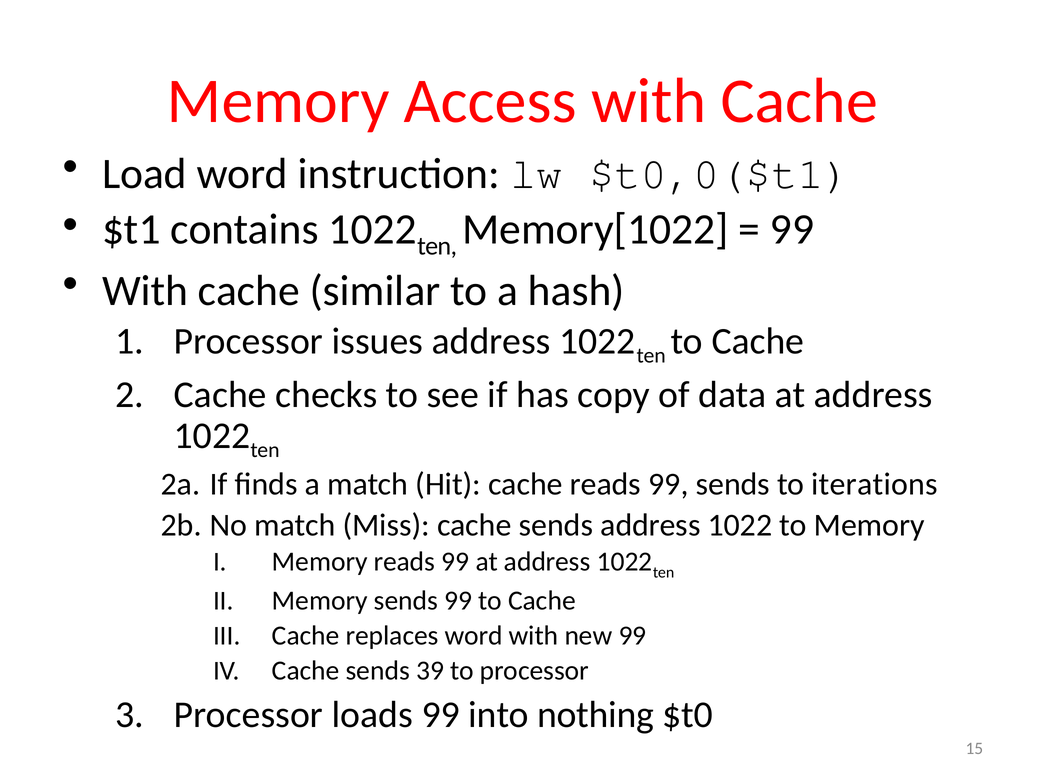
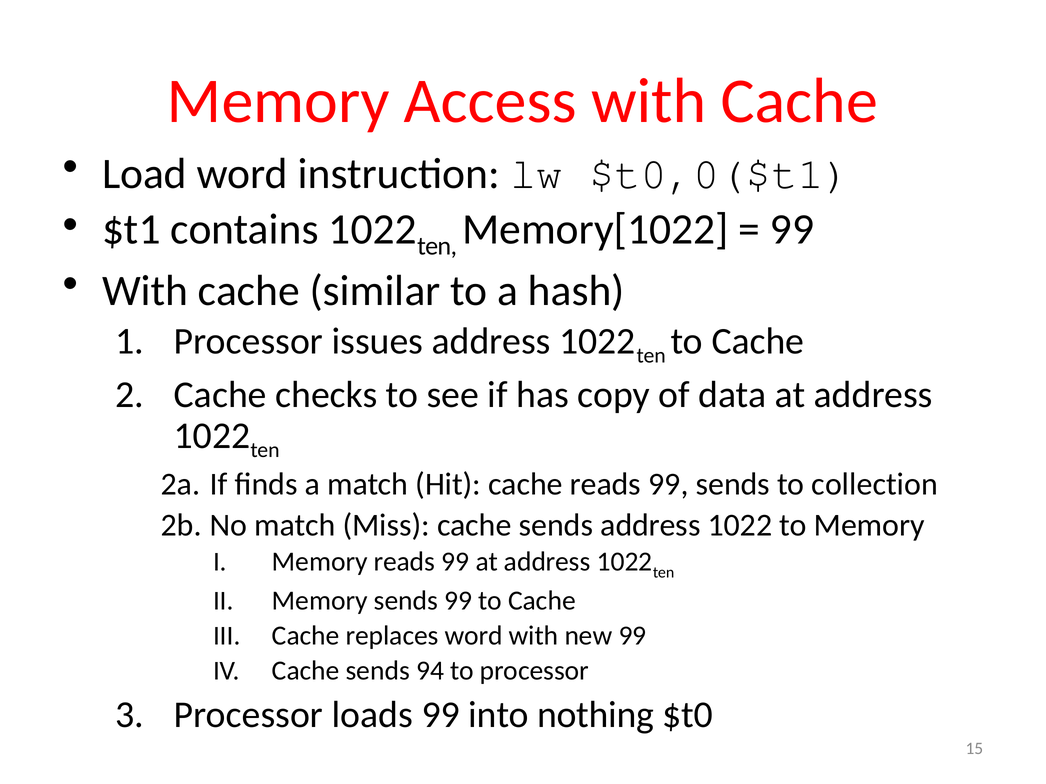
iterations: iterations -> collection
39: 39 -> 94
